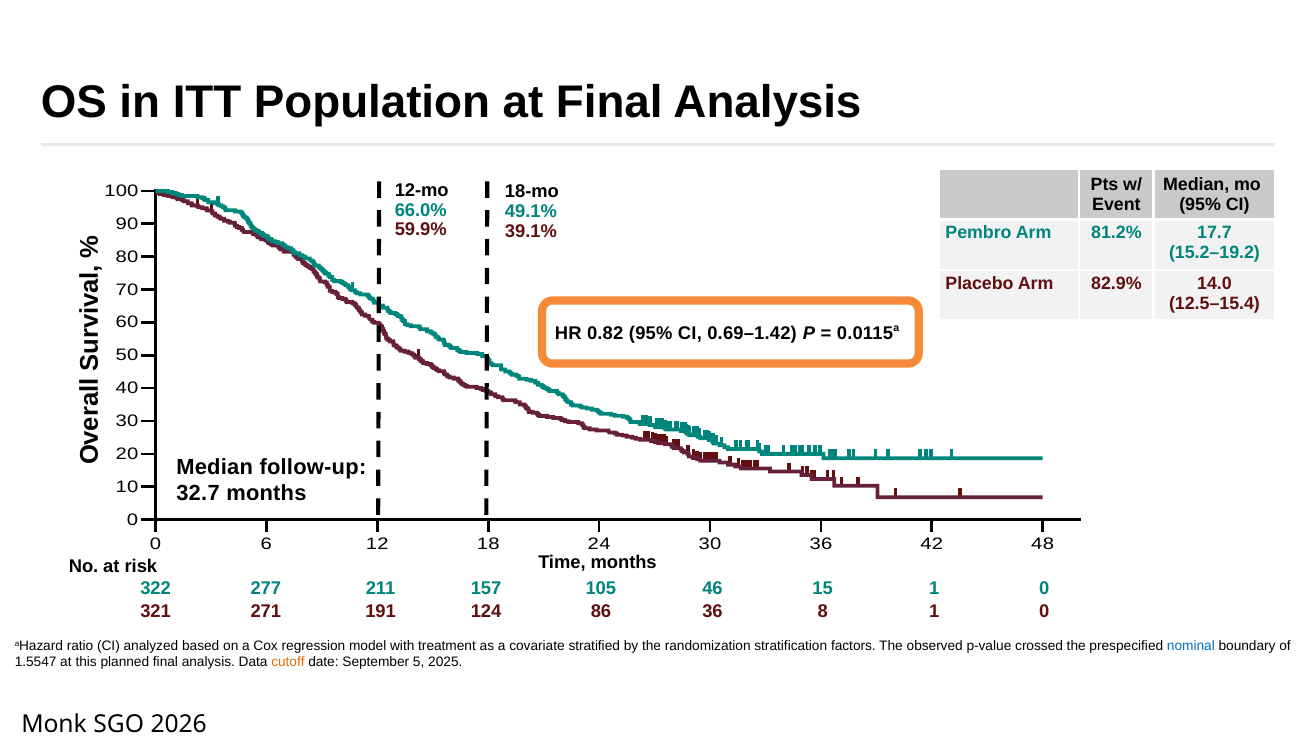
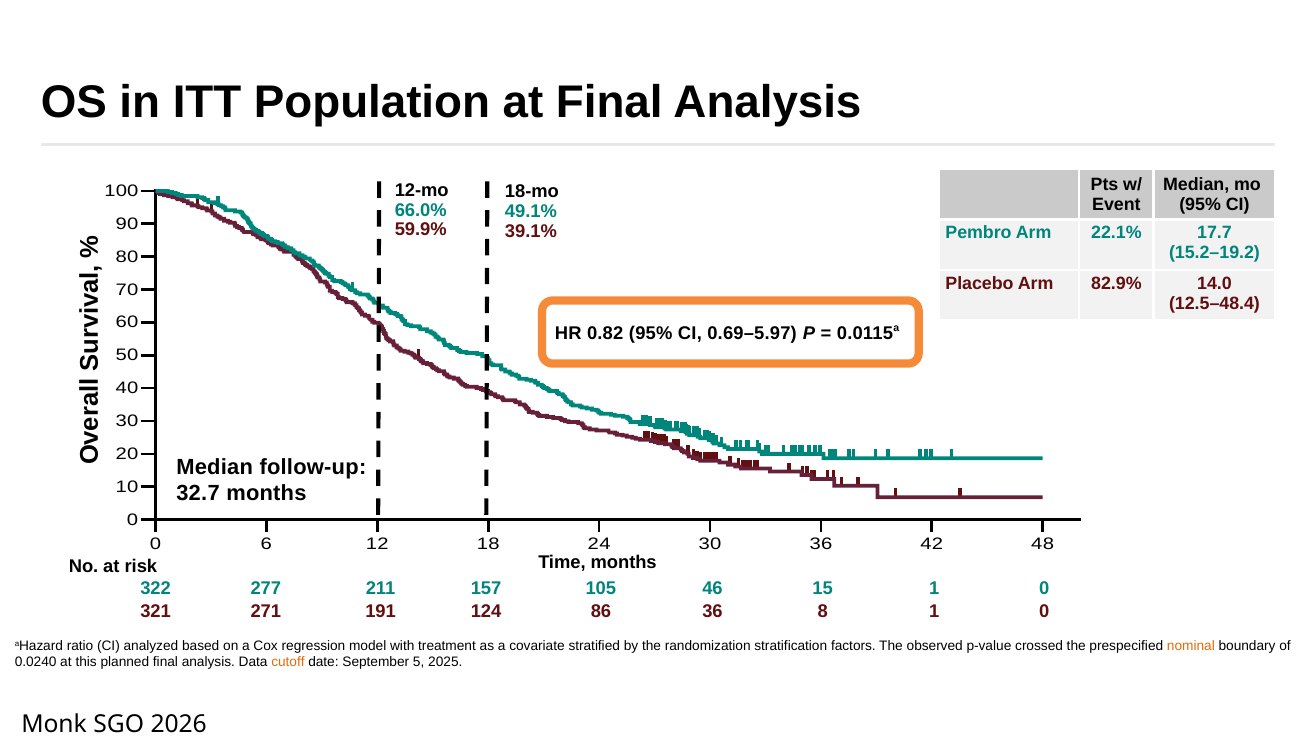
81.2%: 81.2% -> 22.1%
12.5–15.4: 12.5–15.4 -> 12.5–48.4
0.69–1.42: 0.69–1.42 -> 0.69–5.97
nominal colour: blue -> orange
1.5547: 1.5547 -> 0.0240
